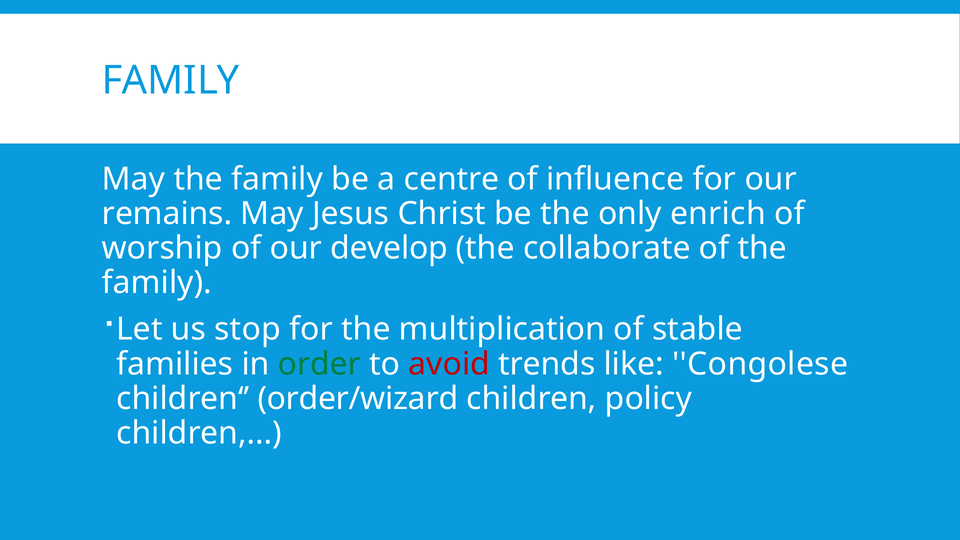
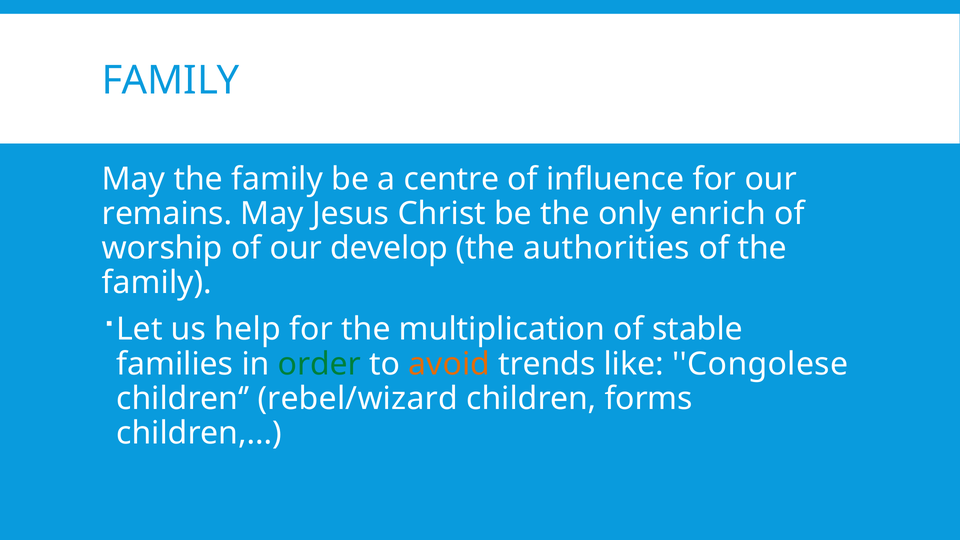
collaborate: collaborate -> authorities
stop: stop -> help
avoid colour: red -> orange
order/wizard: order/wizard -> rebel/wizard
policy: policy -> forms
